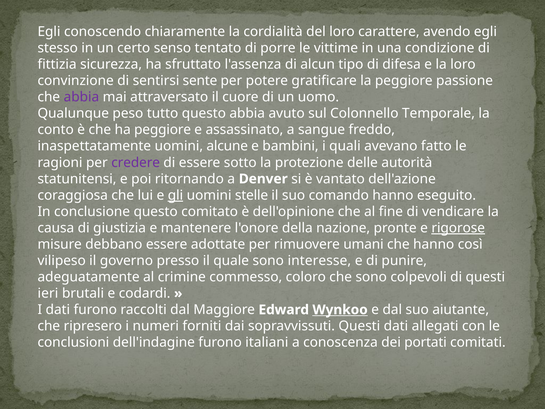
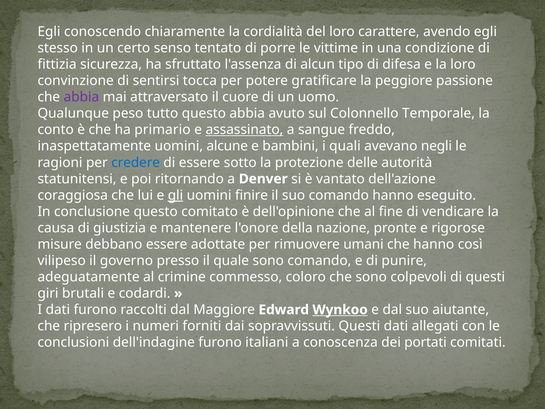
sente: sente -> tocca
ha peggiore: peggiore -> primario
assassinato underline: none -> present
fatto: fatto -> negli
credere colour: purple -> blue
stelle: stelle -> finire
rigorose underline: present -> none
sono interesse: interesse -> comando
ieri: ieri -> giri
